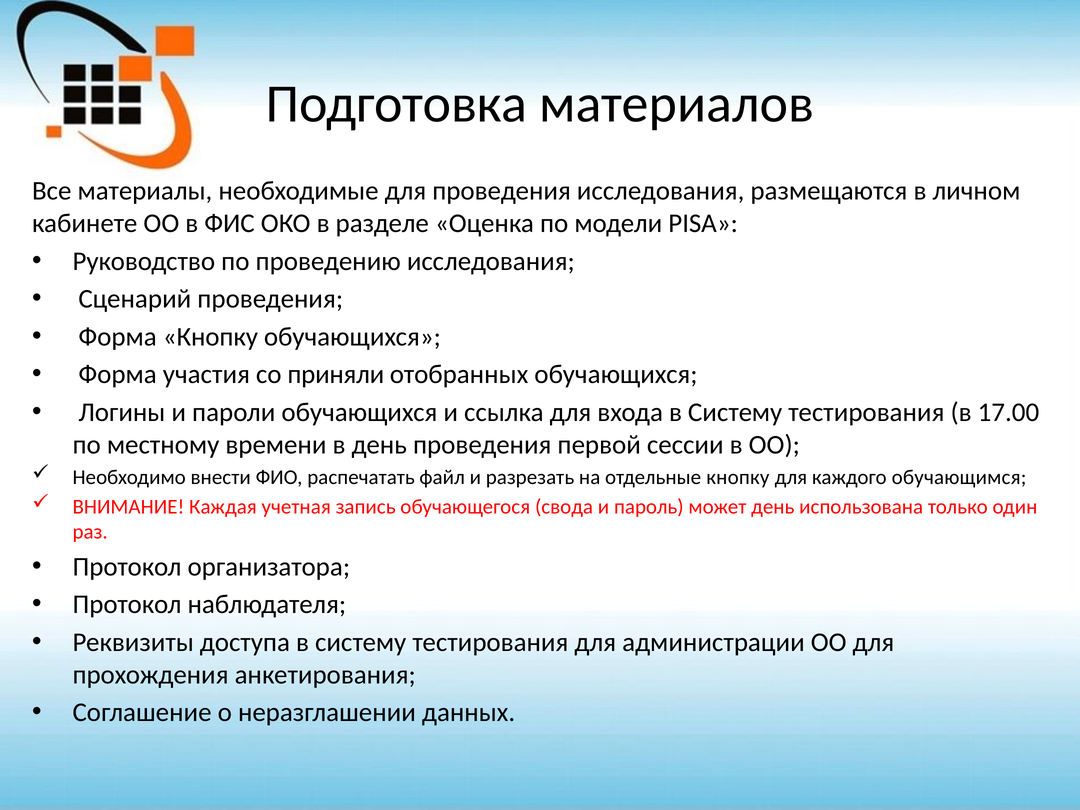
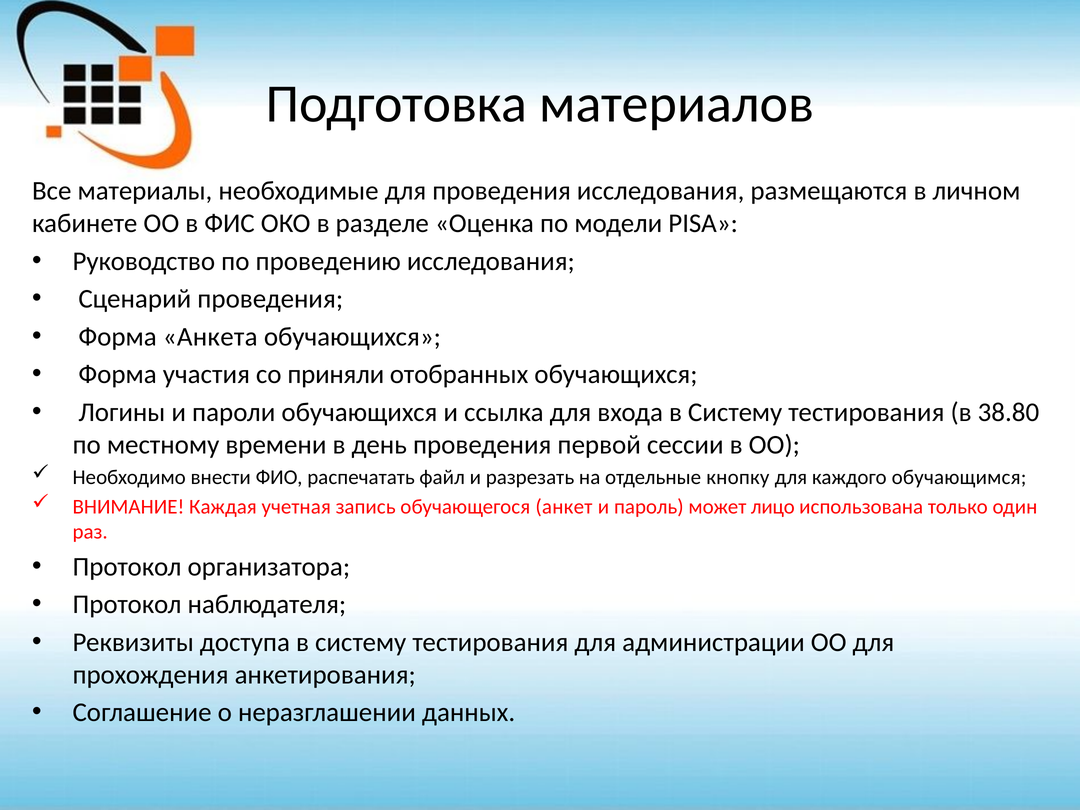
Форма Кнопку: Кнопку -> Анкета
17.00: 17.00 -> 38.80
свода: свода -> анкет
может день: день -> лицо
